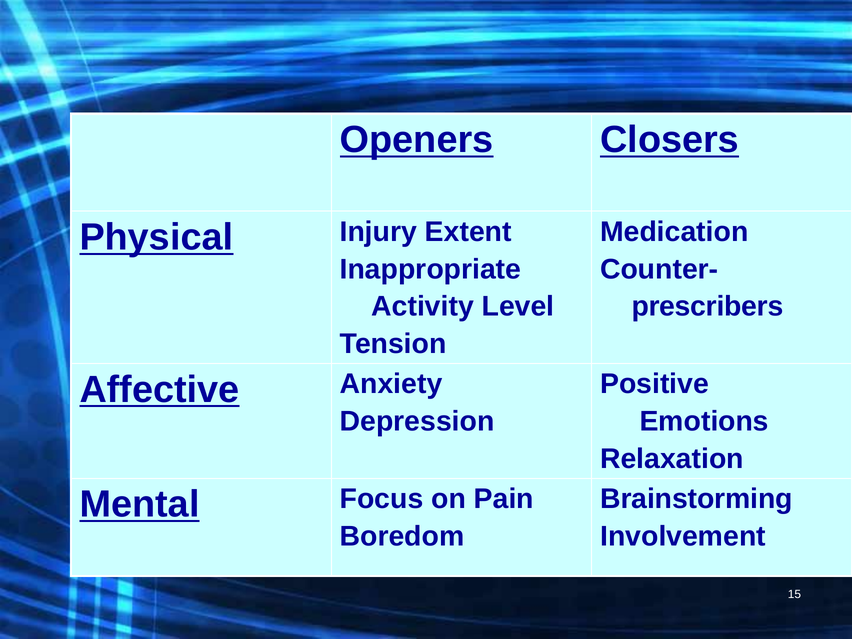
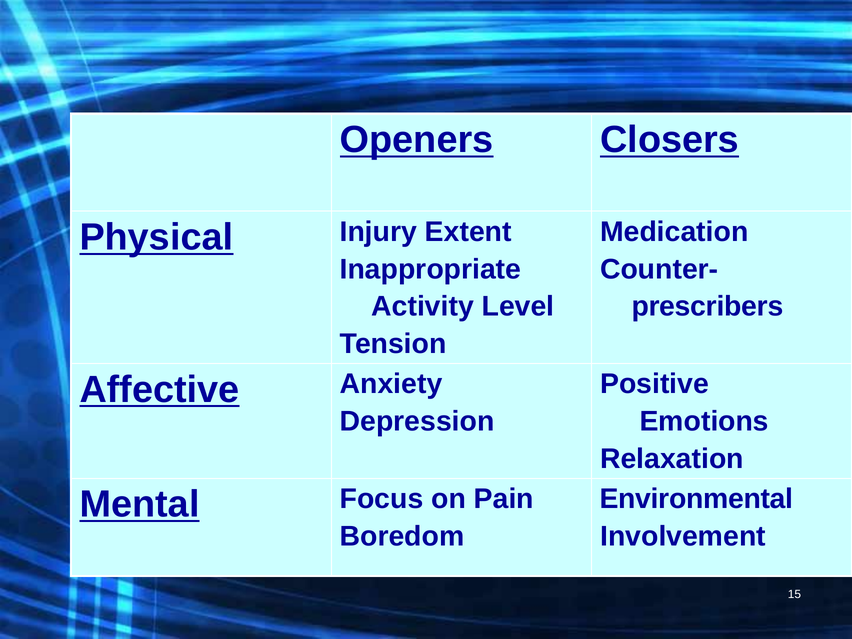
Brainstorming: Brainstorming -> Environmental
